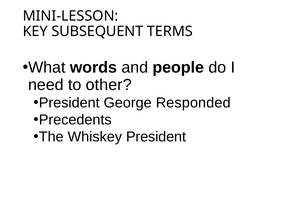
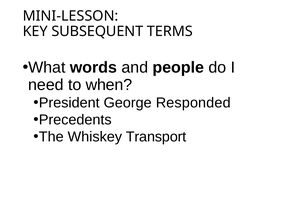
other: other -> when
Whiskey President: President -> Transport
